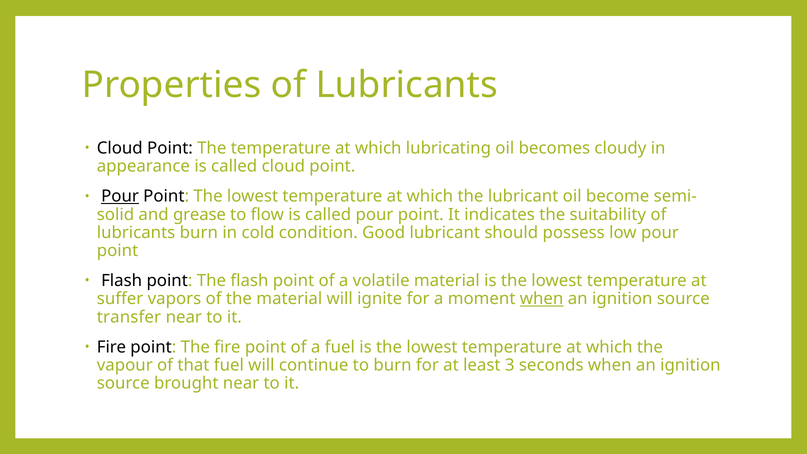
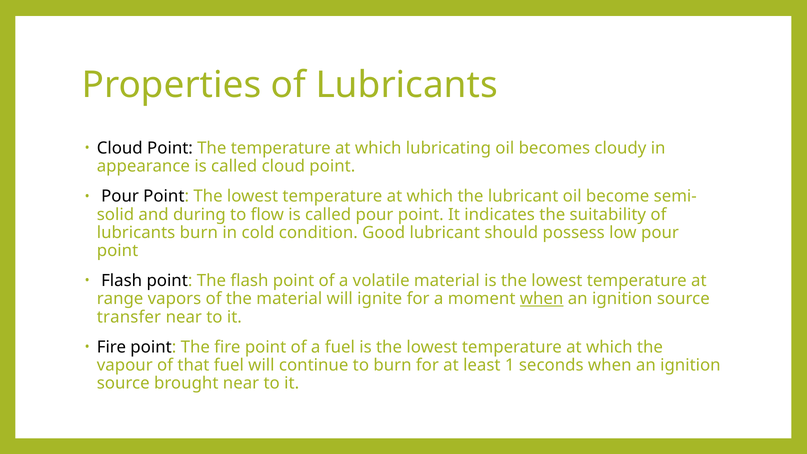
Pour at (120, 196) underline: present -> none
grease: grease -> during
suffer: suffer -> range
3: 3 -> 1
